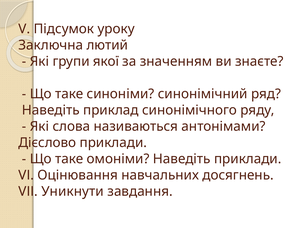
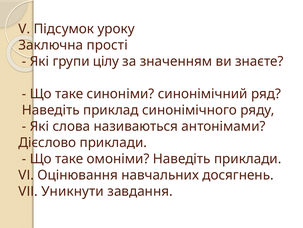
лютий: лютий -> прості
якої: якої -> цілу
